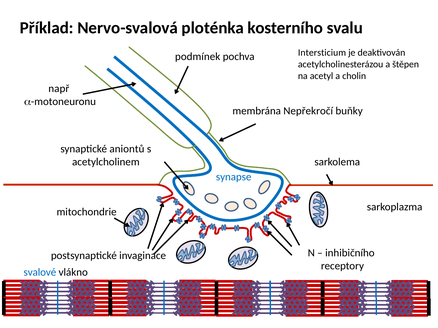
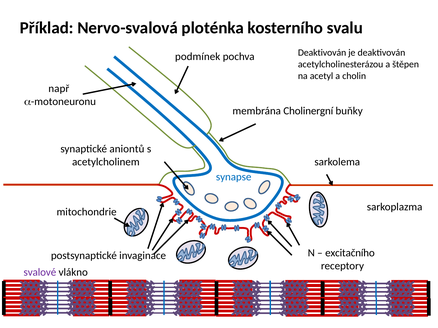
Intersticium at (322, 53): Intersticium -> Deaktivován
Nepřekročí: Nepřekročí -> Cholinergní
inhibičního: inhibičního -> excitačního
svalové colour: blue -> purple
